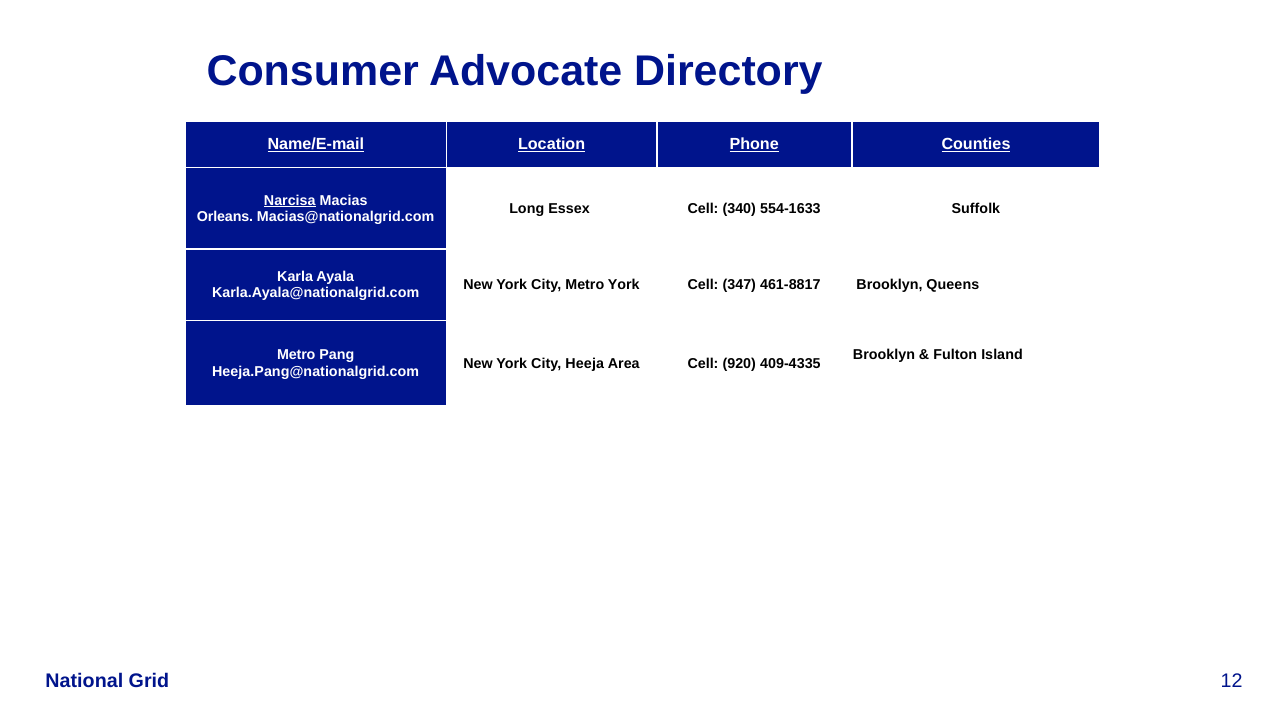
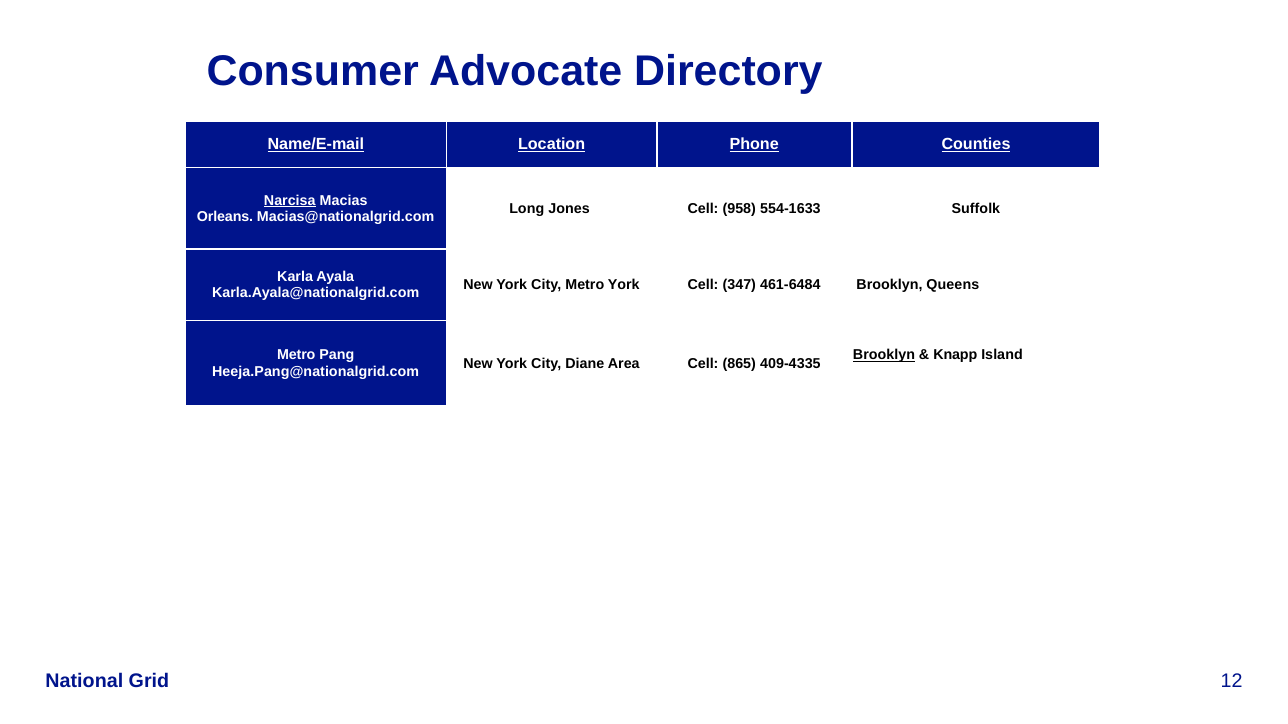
Essex: Essex -> Jones
340: 340 -> 958
461-8817: 461-8817 -> 461-6484
Brooklyn at (884, 356) underline: none -> present
Fulton: Fulton -> Knapp
Heeja: Heeja -> Diane
920: 920 -> 865
